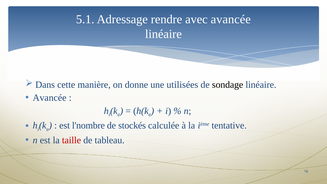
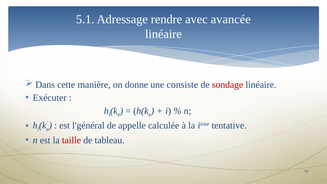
utilisées: utilisées -> consiste
sondage colour: black -> red
Avancée at (50, 98): Avancée -> Exécuter
l'nombre: l'nombre -> l'général
stockés: stockés -> appelle
